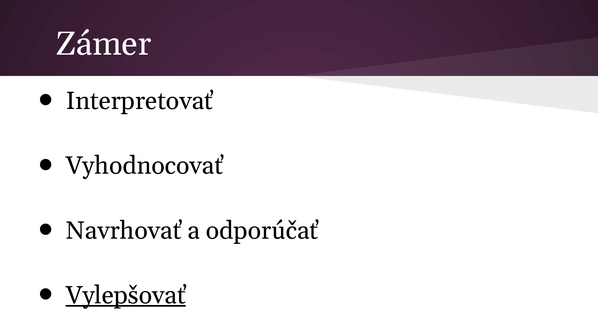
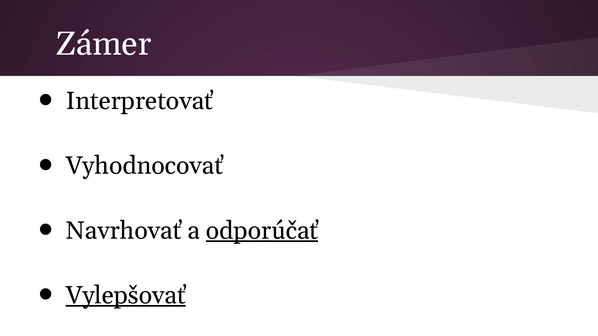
odporúčať underline: none -> present
